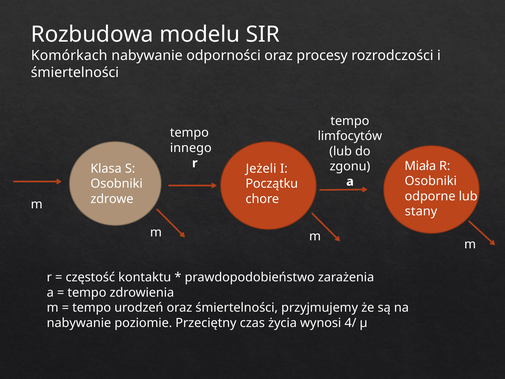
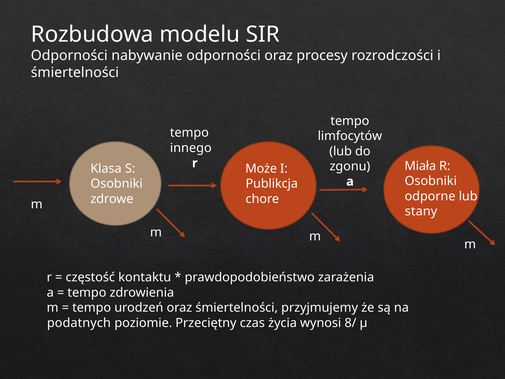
Komórkach at (69, 56): Komórkach -> Odporności
Jeżeli: Jeżeli -> Może
Początku: Początku -> Publikcja
nabywanie at (79, 323): nabywanie -> podatnych
4/: 4/ -> 8/
